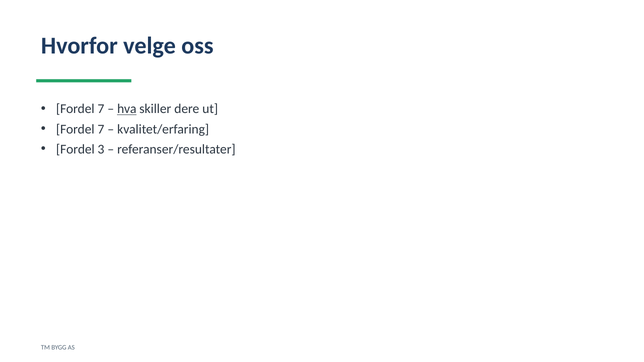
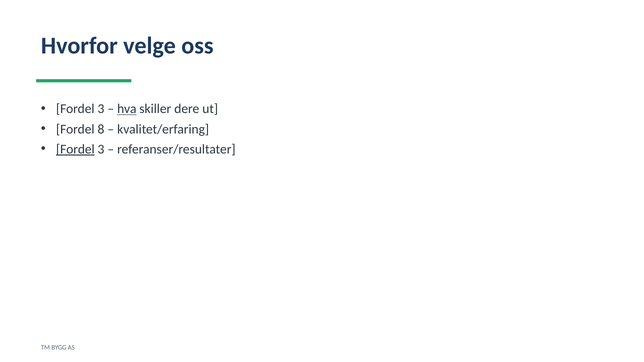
7 at (101, 109): 7 -> 3
7 at (101, 129): 7 -> 8
Fordel at (75, 149) underline: none -> present
